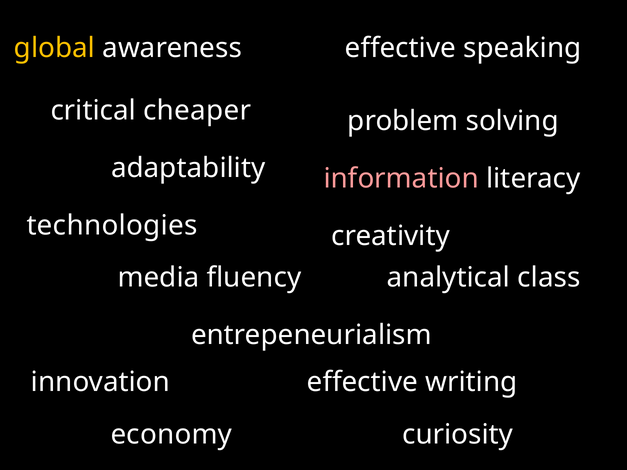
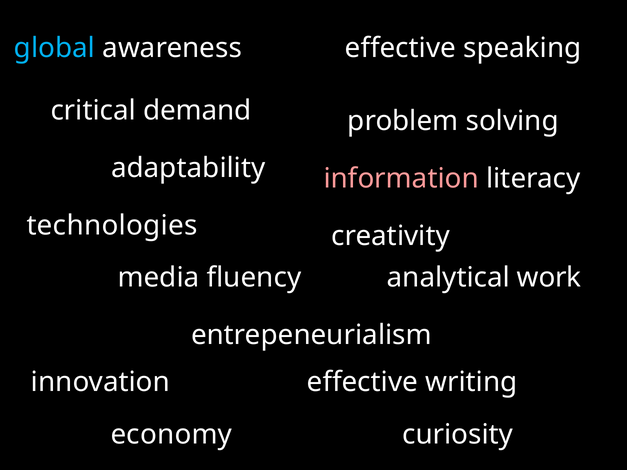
global colour: yellow -> light blue
cheaper: cheaper -> demand
class: class -> work
